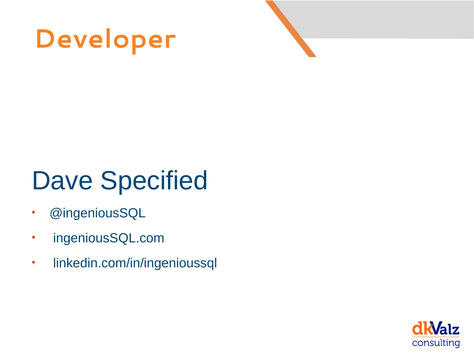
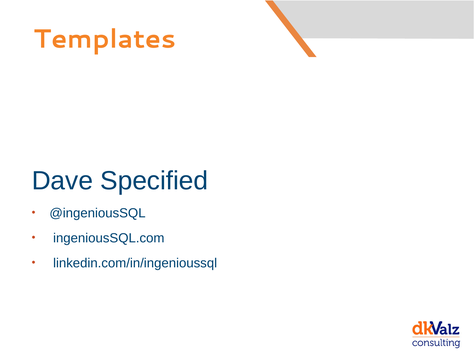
Developer: Developer -> Templates
